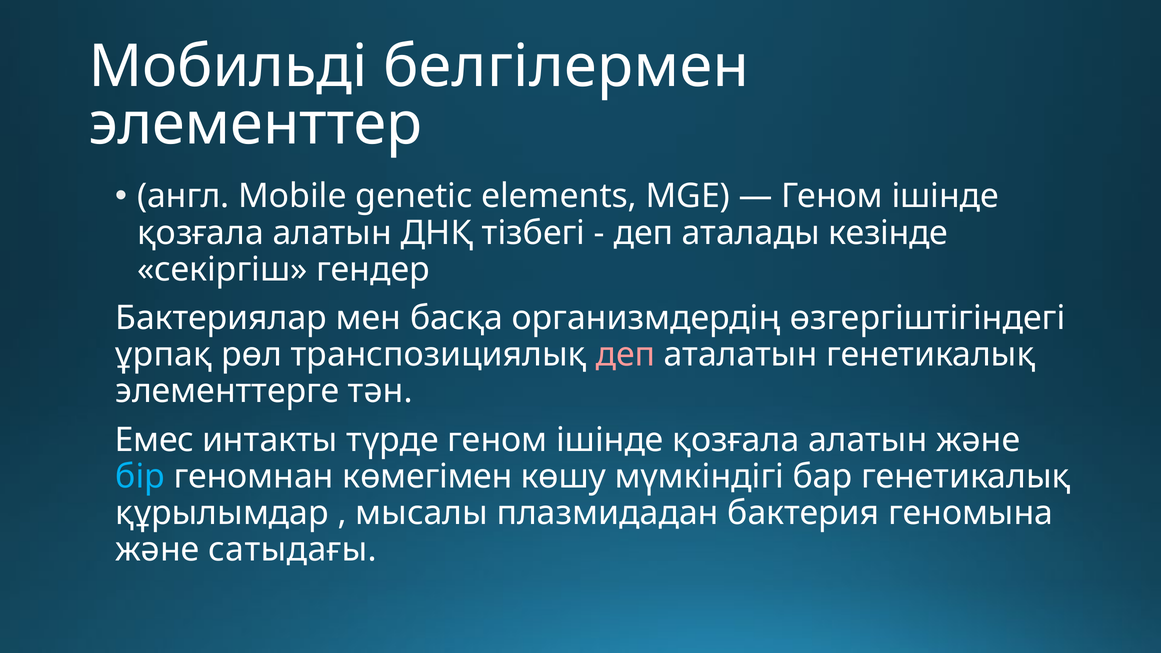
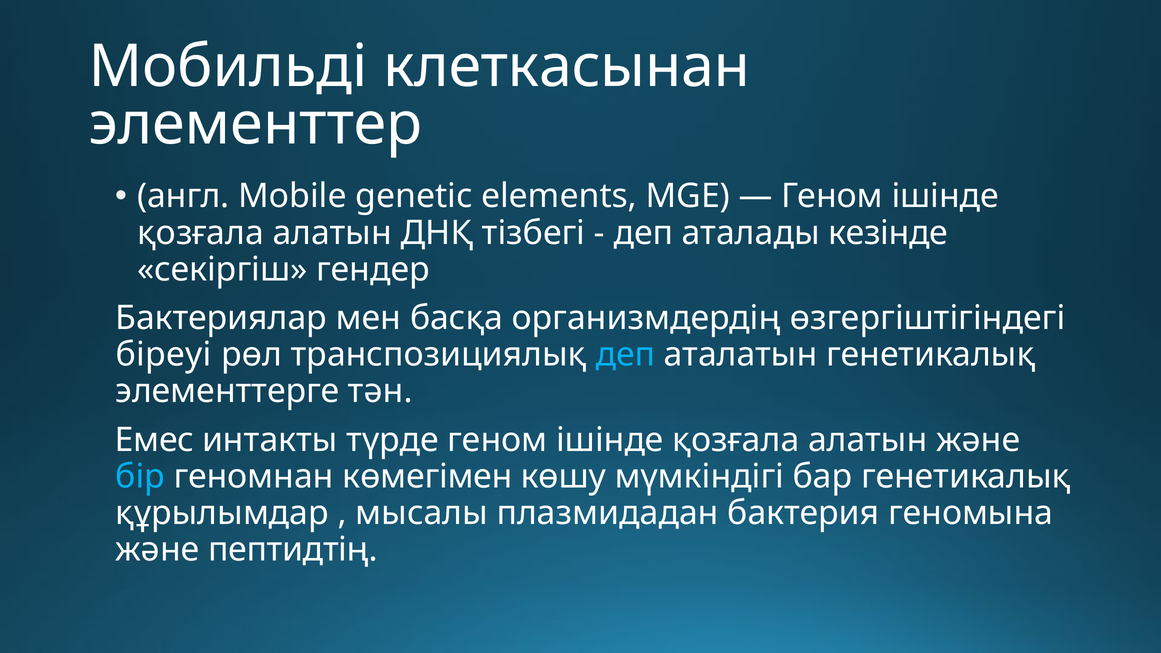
белгілермен: белгілермен -> клеткасынан
ұрпақ: ұрпақ -> біреуі
деп at (625, 355) colour: pink -> light blue
сатыдағы: сатыдағы -> пептидтің
